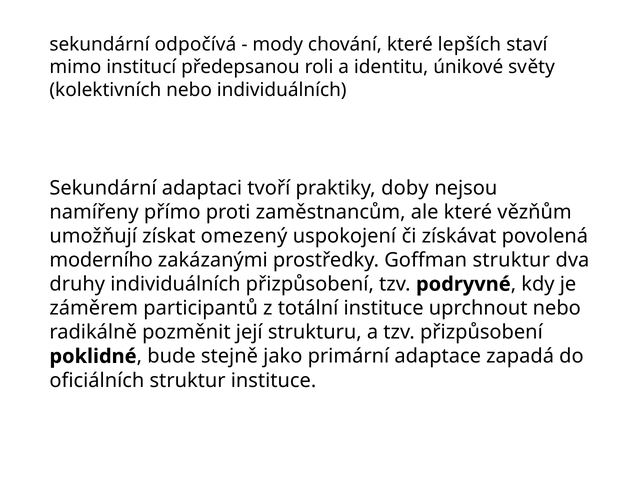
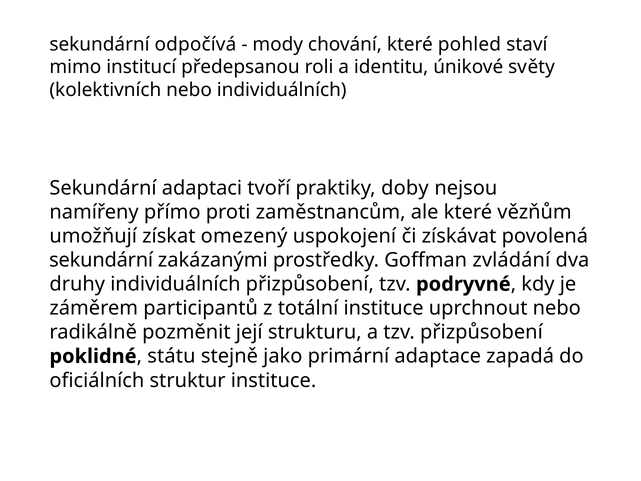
lepších: lepších -> pohled
moderního at (101, 260): moderního -> sekundární
Goffman struktur: struktur -> zvládání
bude: bude -> státu
